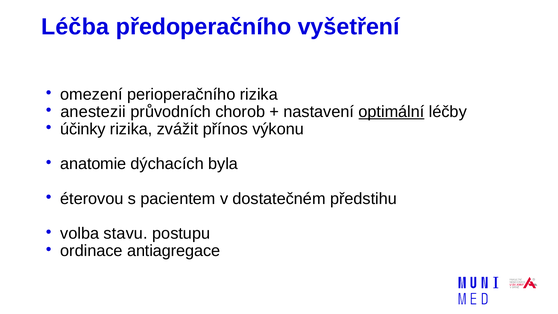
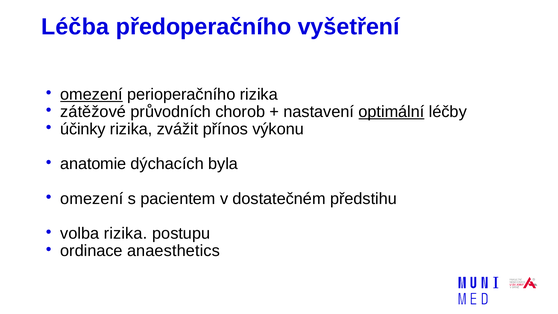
omezení at (91, 94) underline: none -> present
anestezii: anestezii -> zátěžové
éterovou at (92, 199): éterovou -> omezení
volba stavu: stavu -> rizika
antiagregace: antiagregace -> anaesthetics
